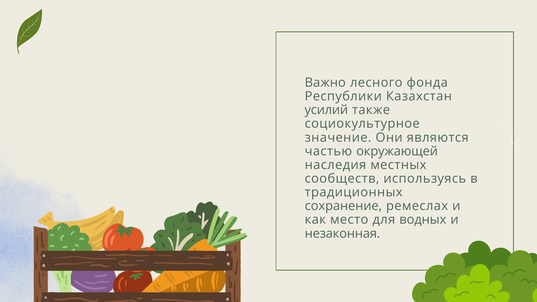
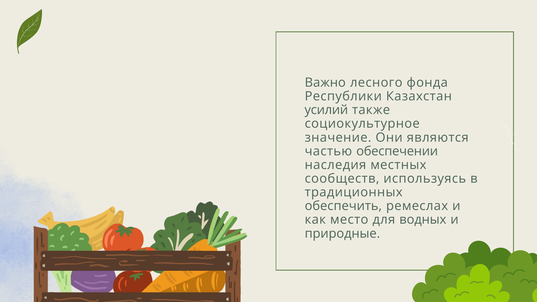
окружающей: окружающей -> обеспечении
сохранение: сохранение -> обеспечить
незаконная: незаконная -> природные
